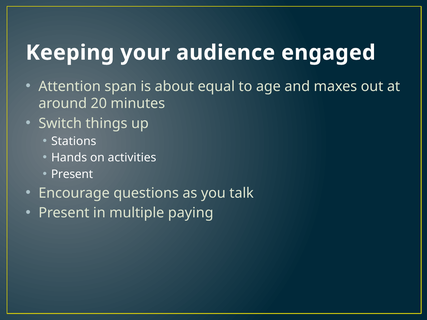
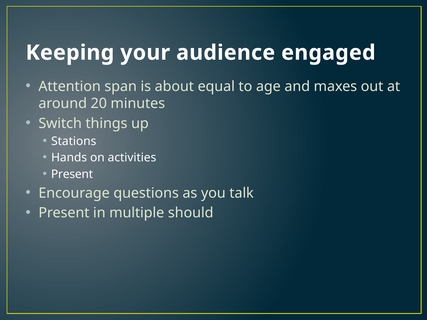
paying: paying -> should
